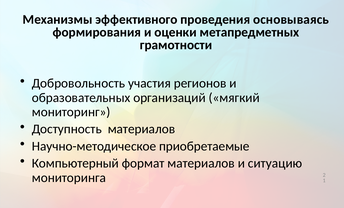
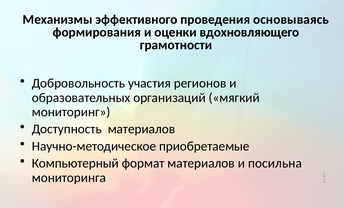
метапредметных: метапредметных -> вдохновляющего
ситуацию: ситуацию -> посильна
